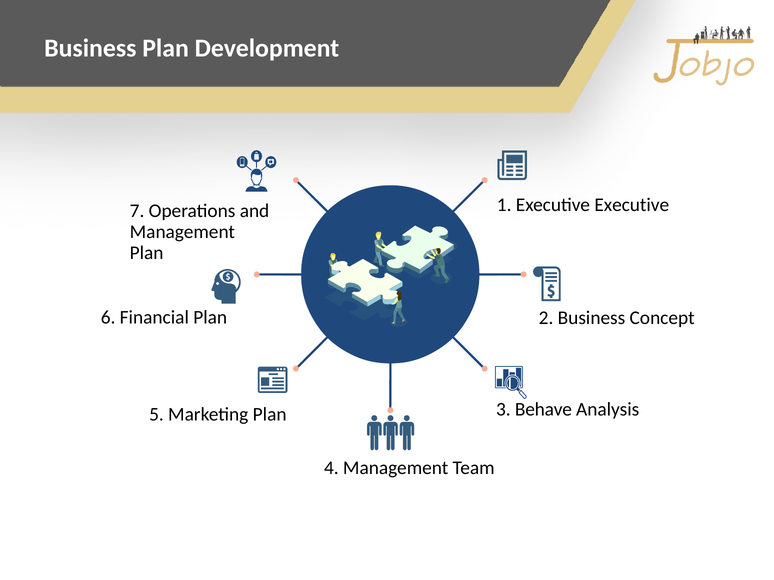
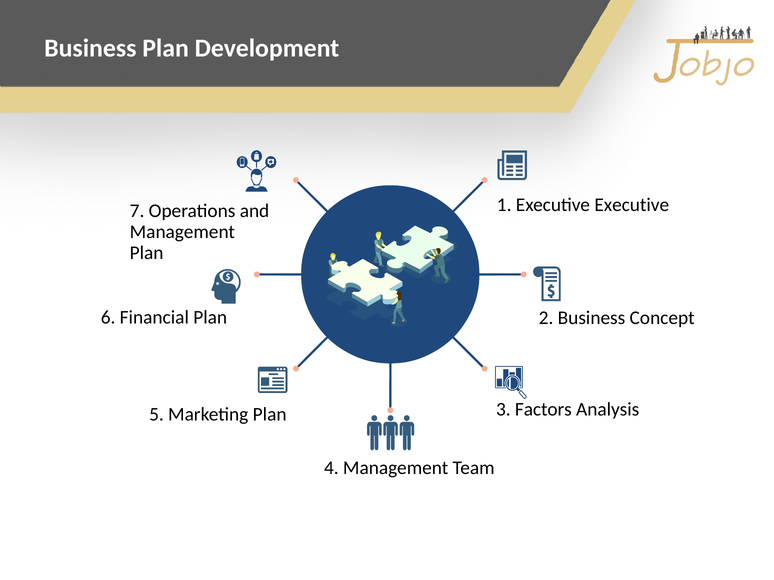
Behave: Behave -> Factors
